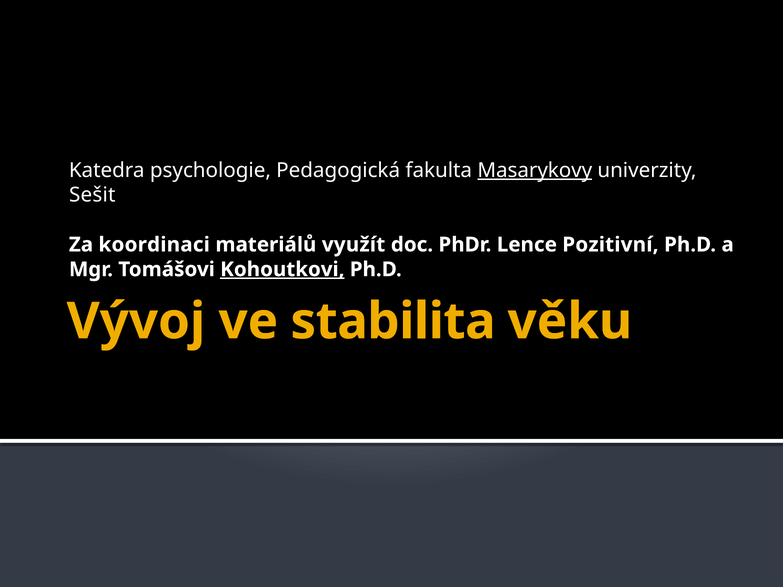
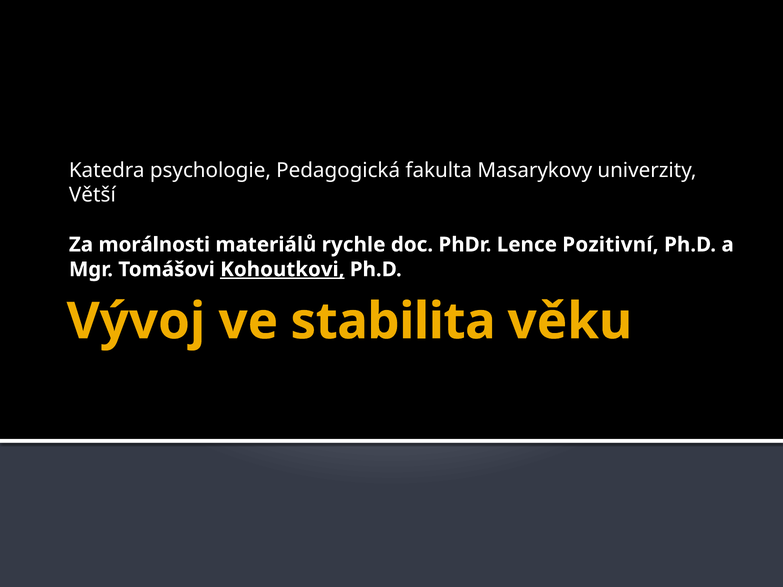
Masarykovy underline: present -> none
Sešit: Sešit -> Větší
koordinaci: koordinaci -> morálnosti
využít: využít -> rychle
